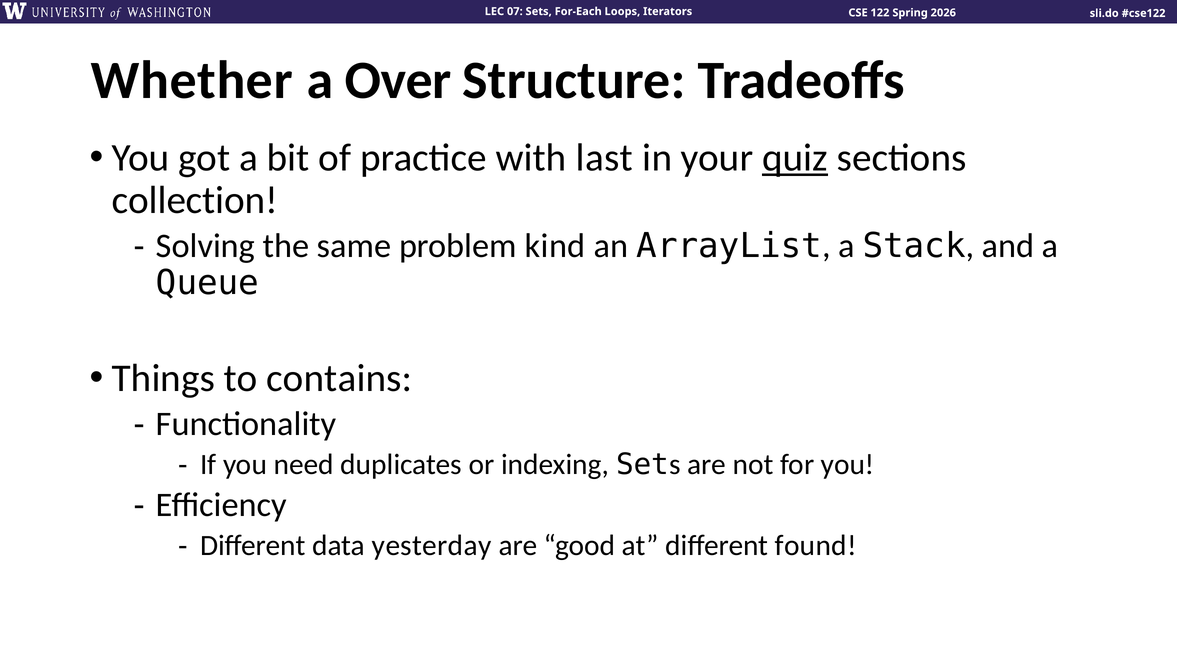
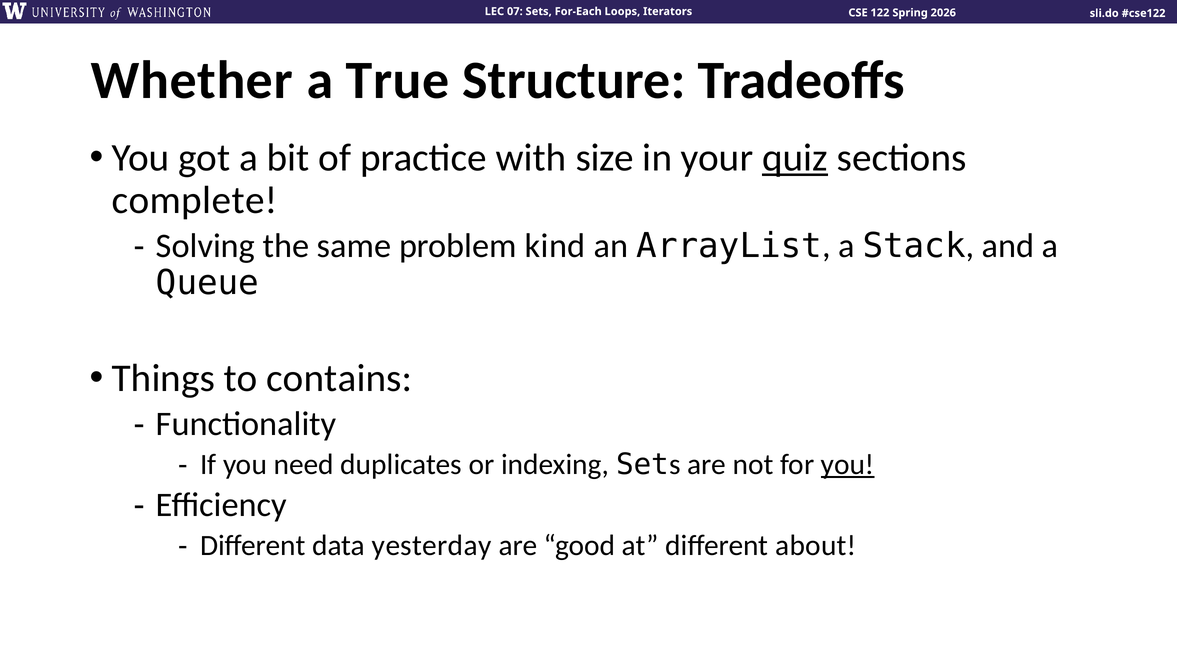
Over: Over -> True
last: last -> size
collection: collection -> complete
you at (848, 464) underline: none -> present
found: found -> about
